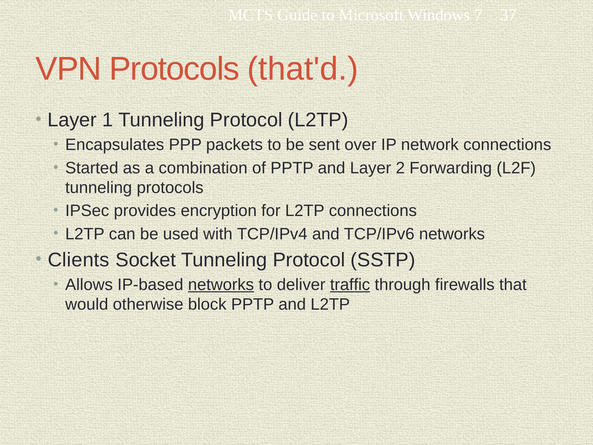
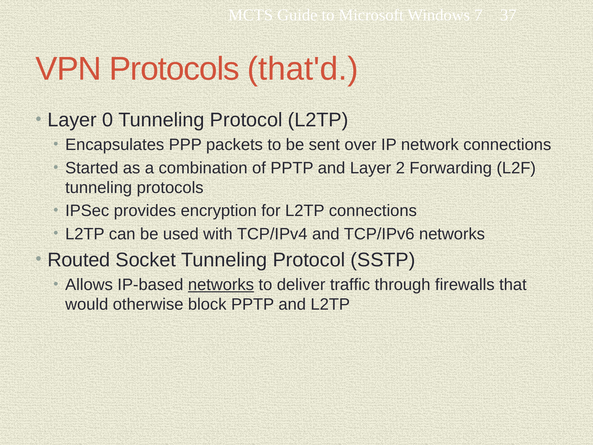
1: 1 -> 0
Clients: Clients -> Routed
traffic underline: present -> none
